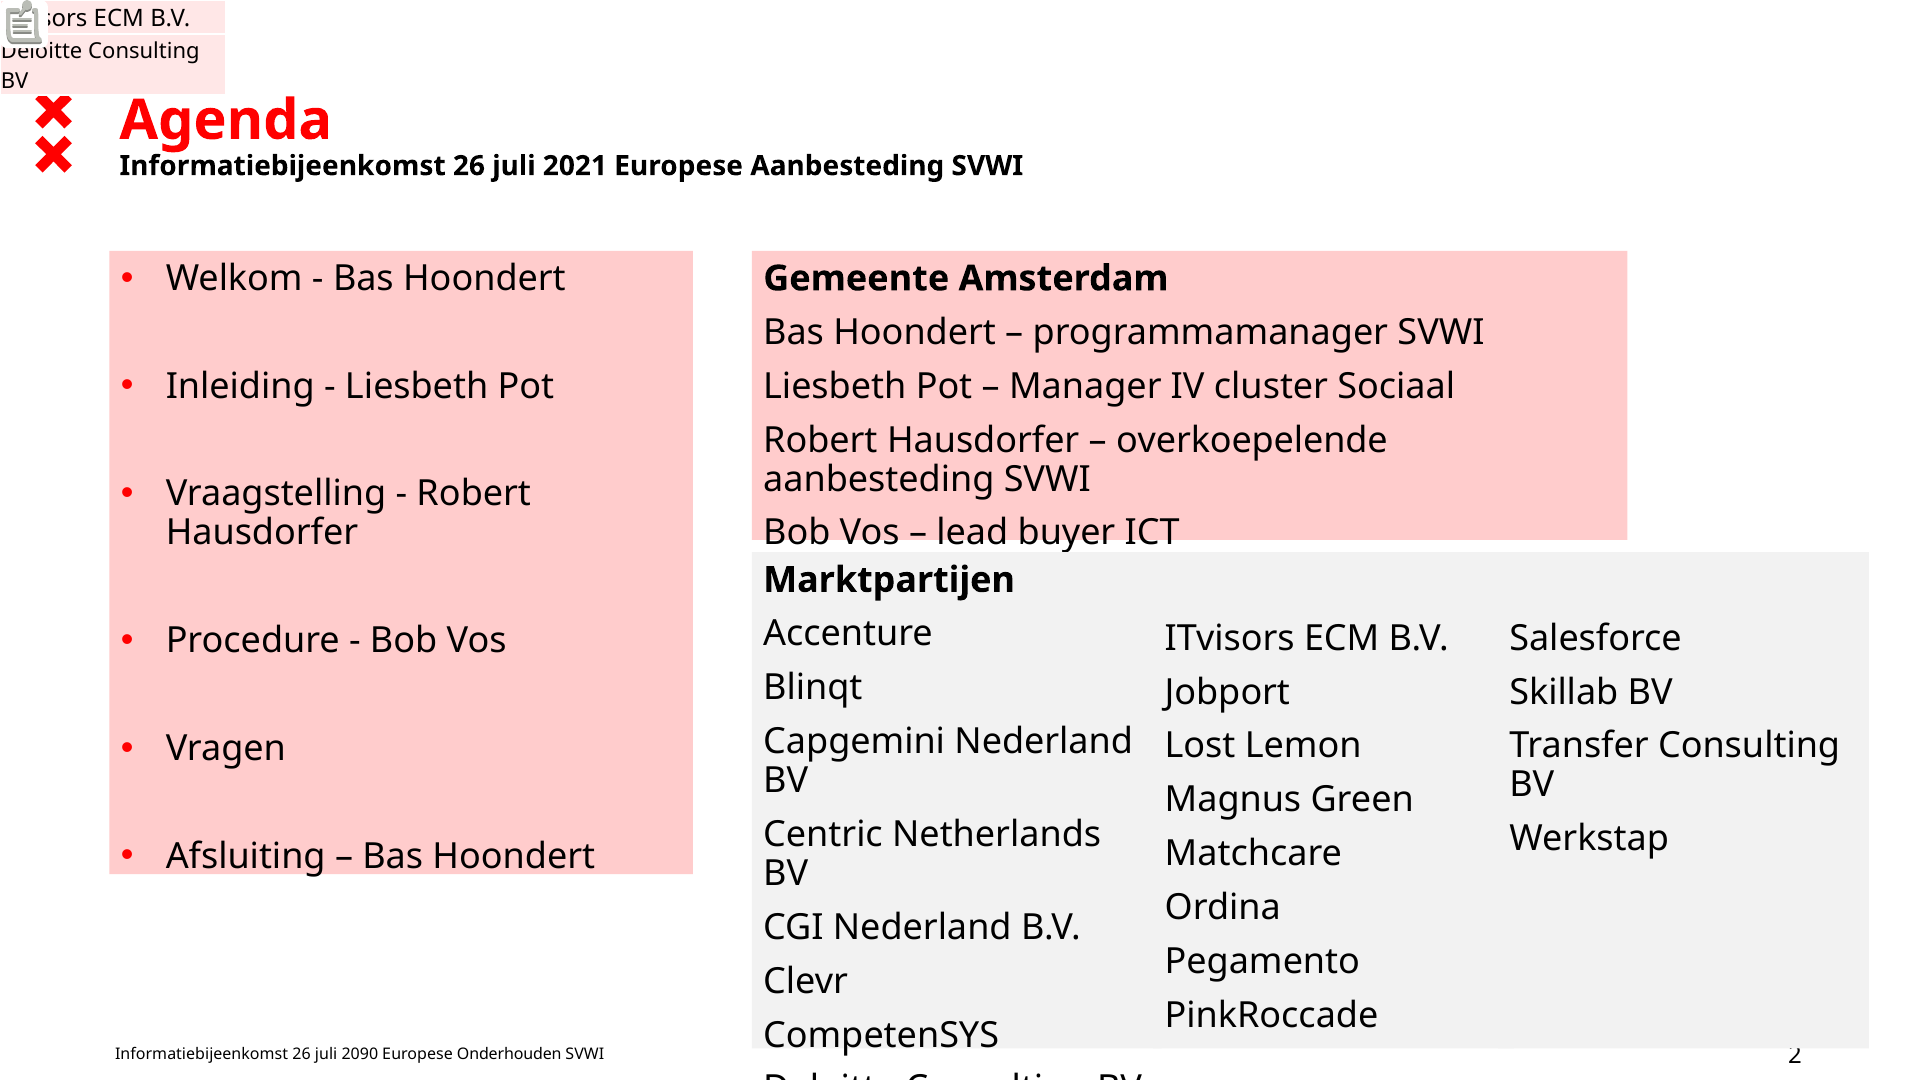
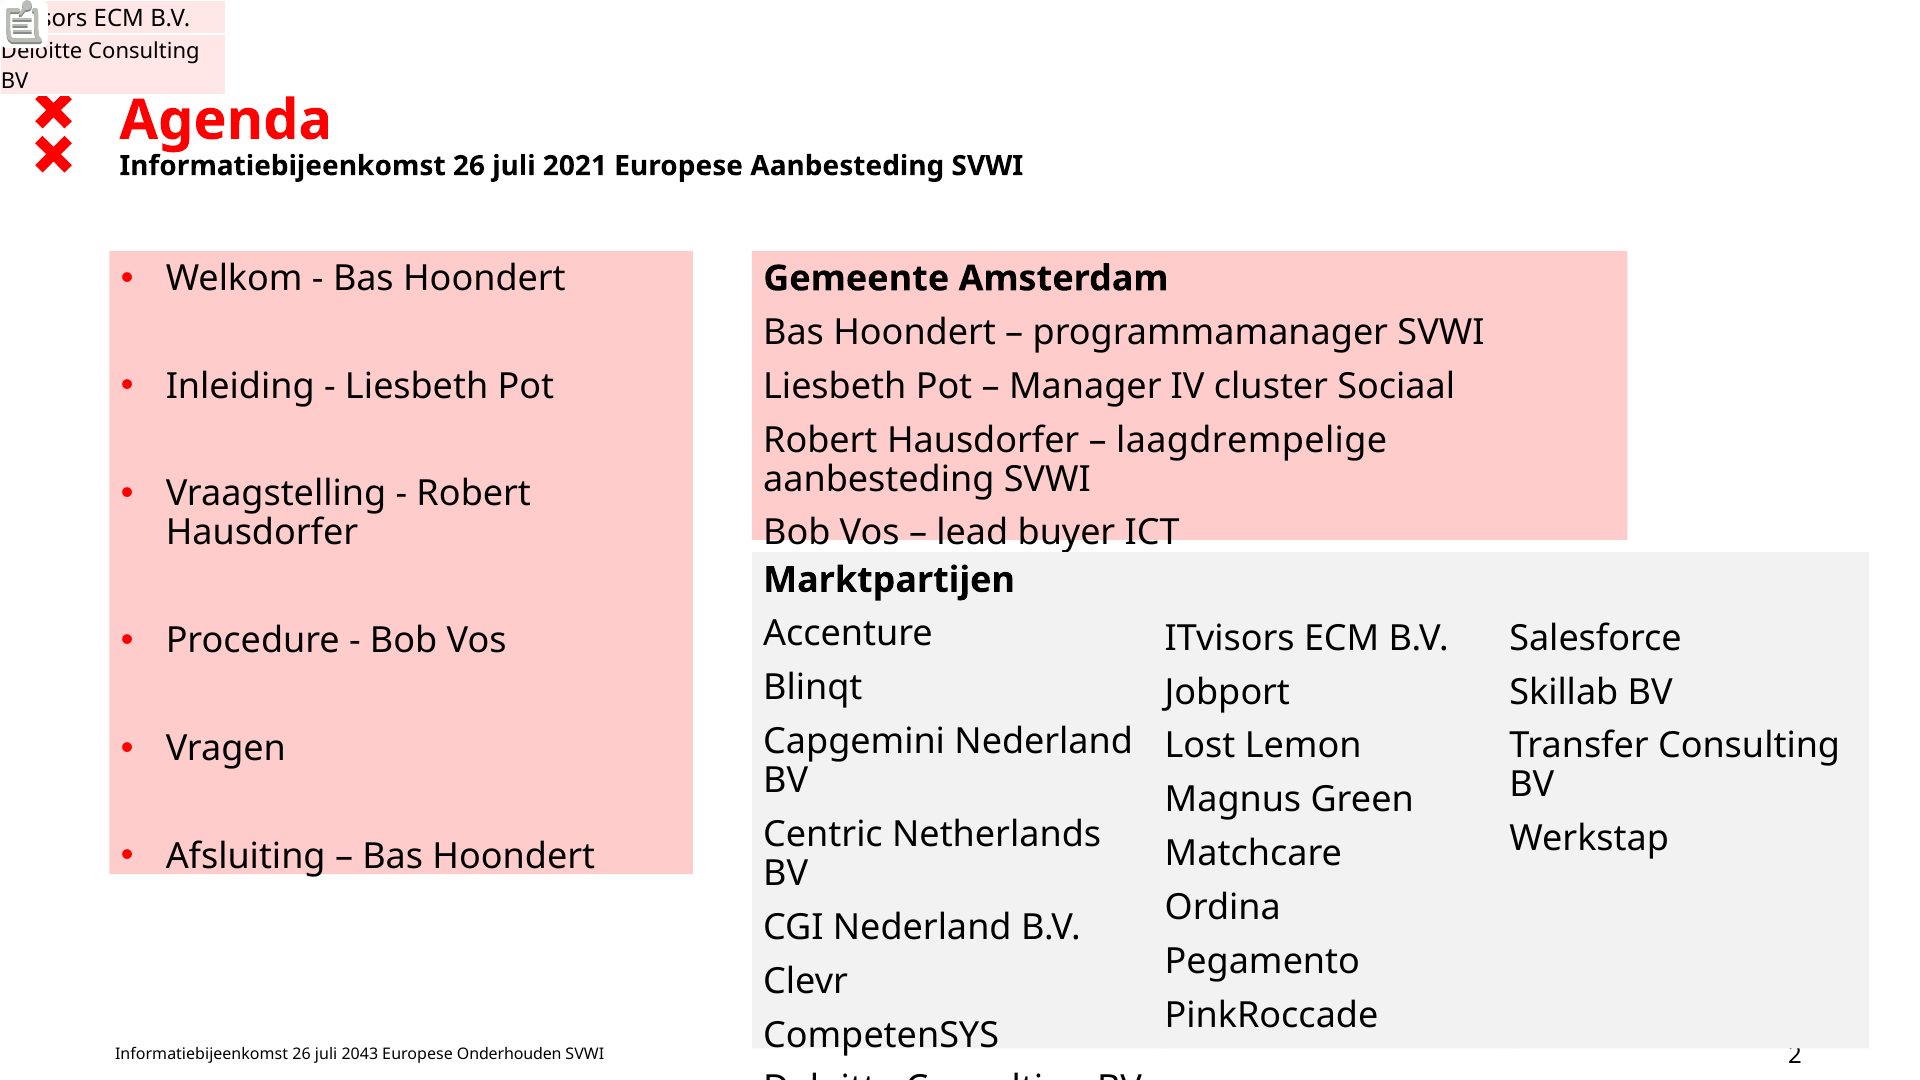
overkoepelende: overkoepelende -> laagdrempelige
2090: 2090 -> 2043
